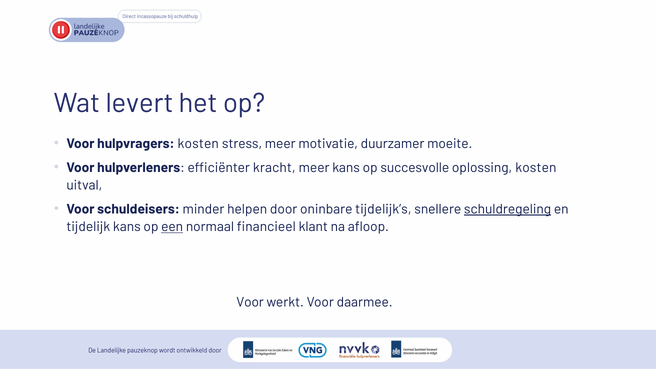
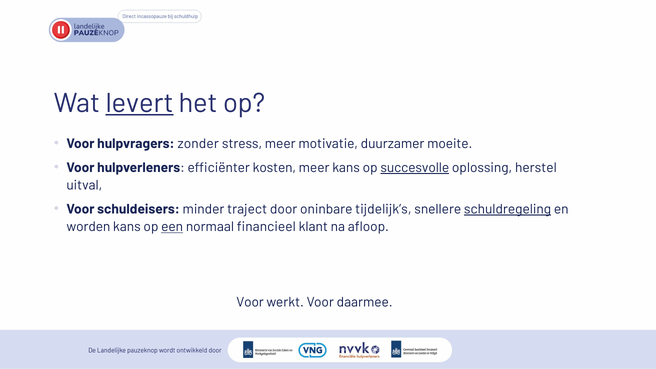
levert underline: none -> present
hulpvragers kosten: kosten -> zonder
kracht: kracht -> kosten
succesvolle underline: none -> present
oplossing kosten: kosten -> herstel
helpen: helpen -> traject
tijdelijk: tijdelijk -> worden
